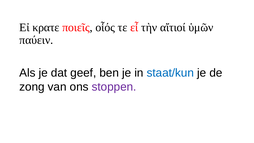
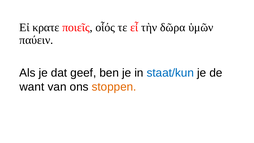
αἴτιοί: αἴτιοί -> δῶρα
zong: zong -> want
stoppen colour: purple -> orange
